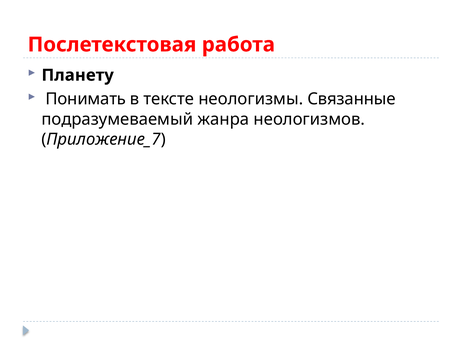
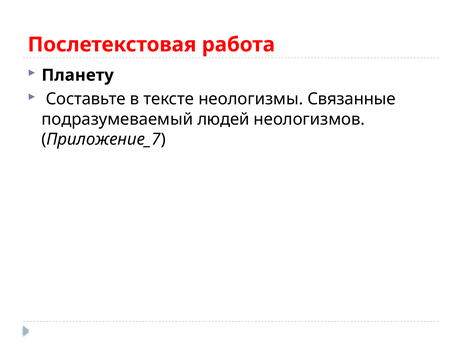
Понимать: Понимать -> Составьте
жанра: жанра -> людей
